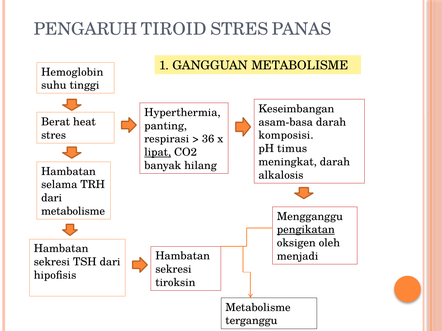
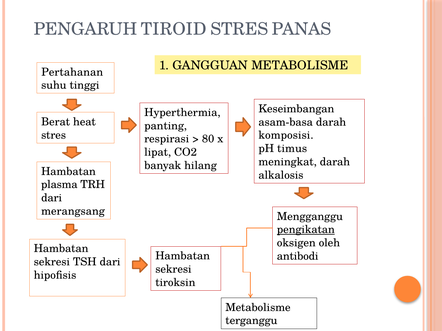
Hemoglobin: Hemoglobin -> Pertahanan
36: 36 -> 80
lipat underline: present -> none
selama: selama -> plasma
metabolisme at (73, 211): metabolisme -> merangsang
menjadi: menjadi -> antibodi
